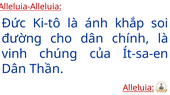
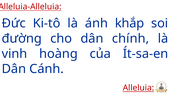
chúng: chúng -> hoàng
Thần: Thần -> Cánh
